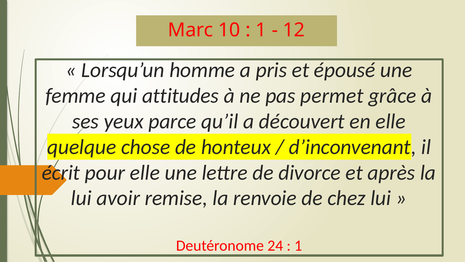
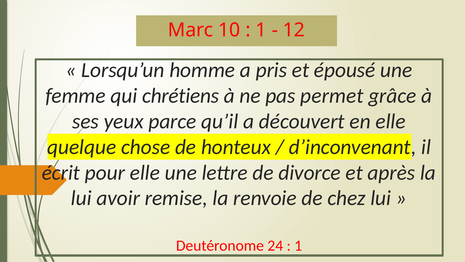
attitudes: attitudes -> chrétiens
